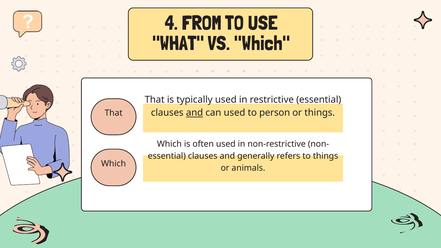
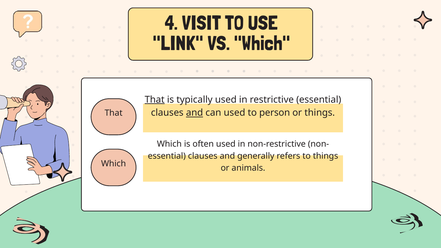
FROM: FROM -> VISIT
WHAT: WHAT -> LINK
That at (155, 100) underline: none -> present
